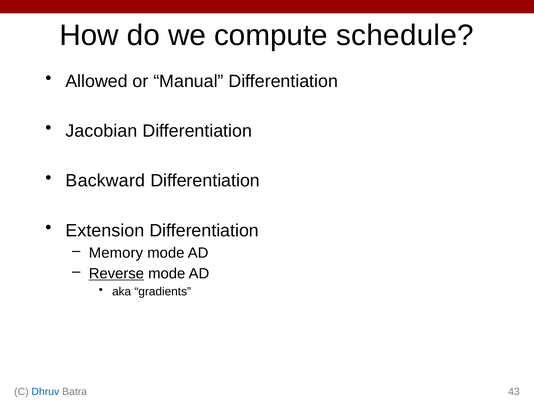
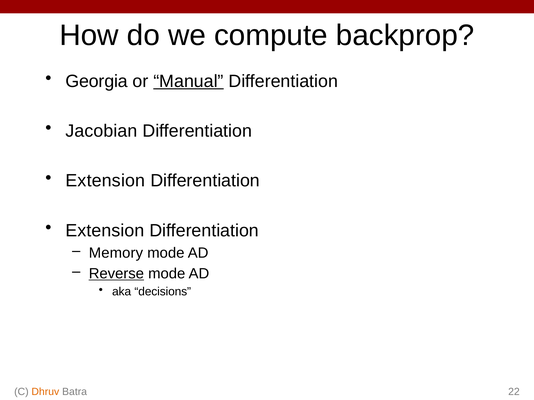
schedule: schedule -> backprop
Allowed: Allowed -> Georgia
Manual underline: none -> present
Backward at (105, 181): Backward -> Extension
gradients: gradients -> decisions
Dhruv colour: blue -> orange
43: 43 -> 22
